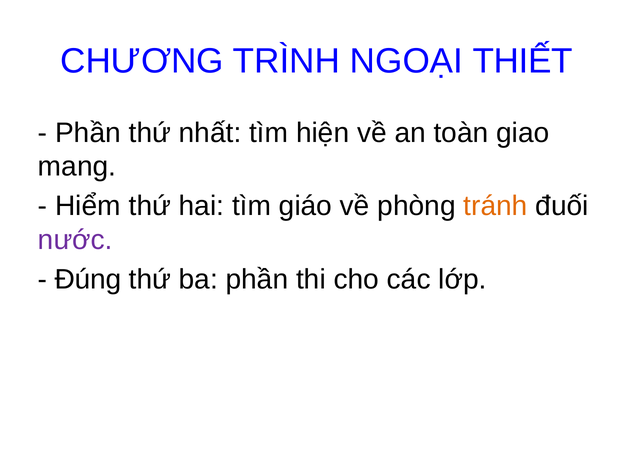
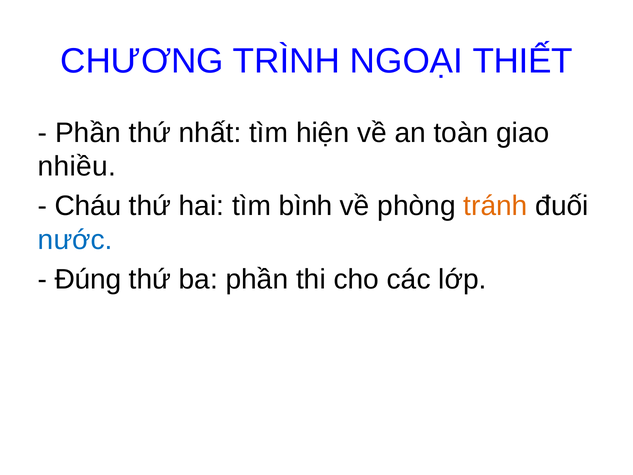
mang: mang -> nhiều
Hiểm: Hiểm -> Cháu
giáo: giáo -> bình
nước colour: purple -> blue
